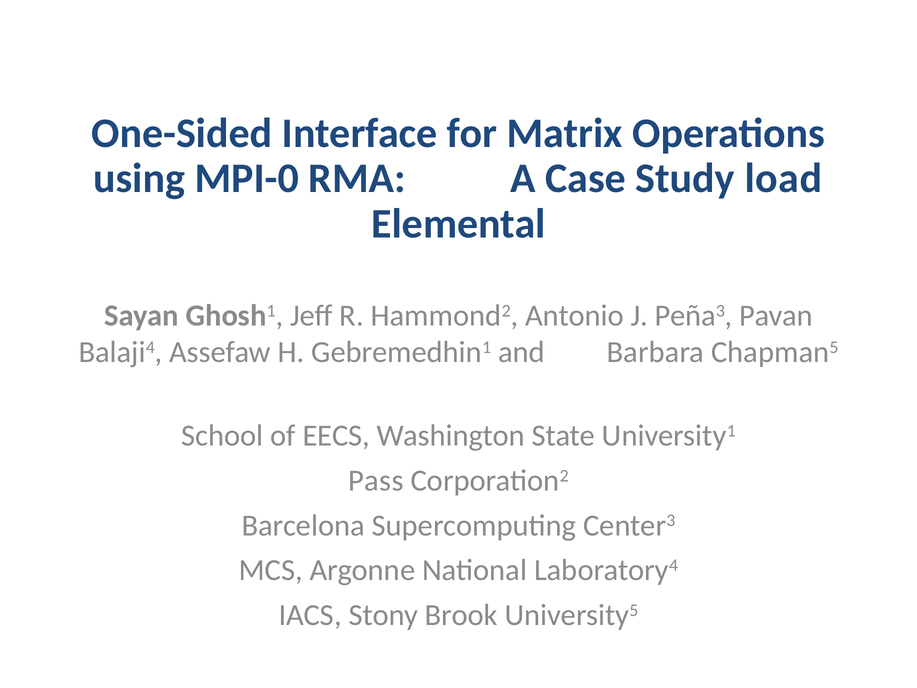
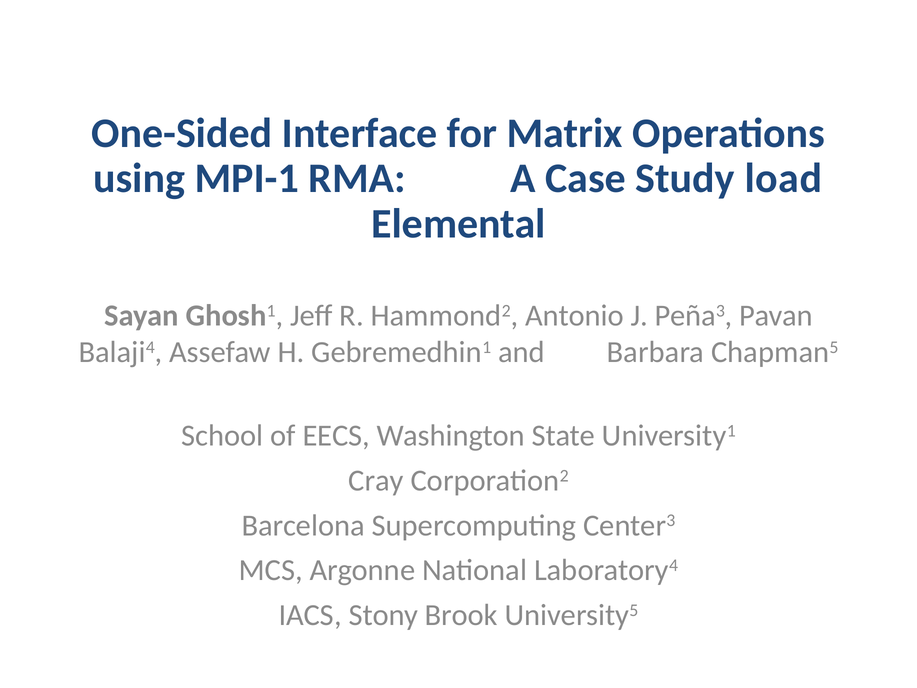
MPI-0: MPI-0 -> MPI-1
Pass: Pass -> Cray
